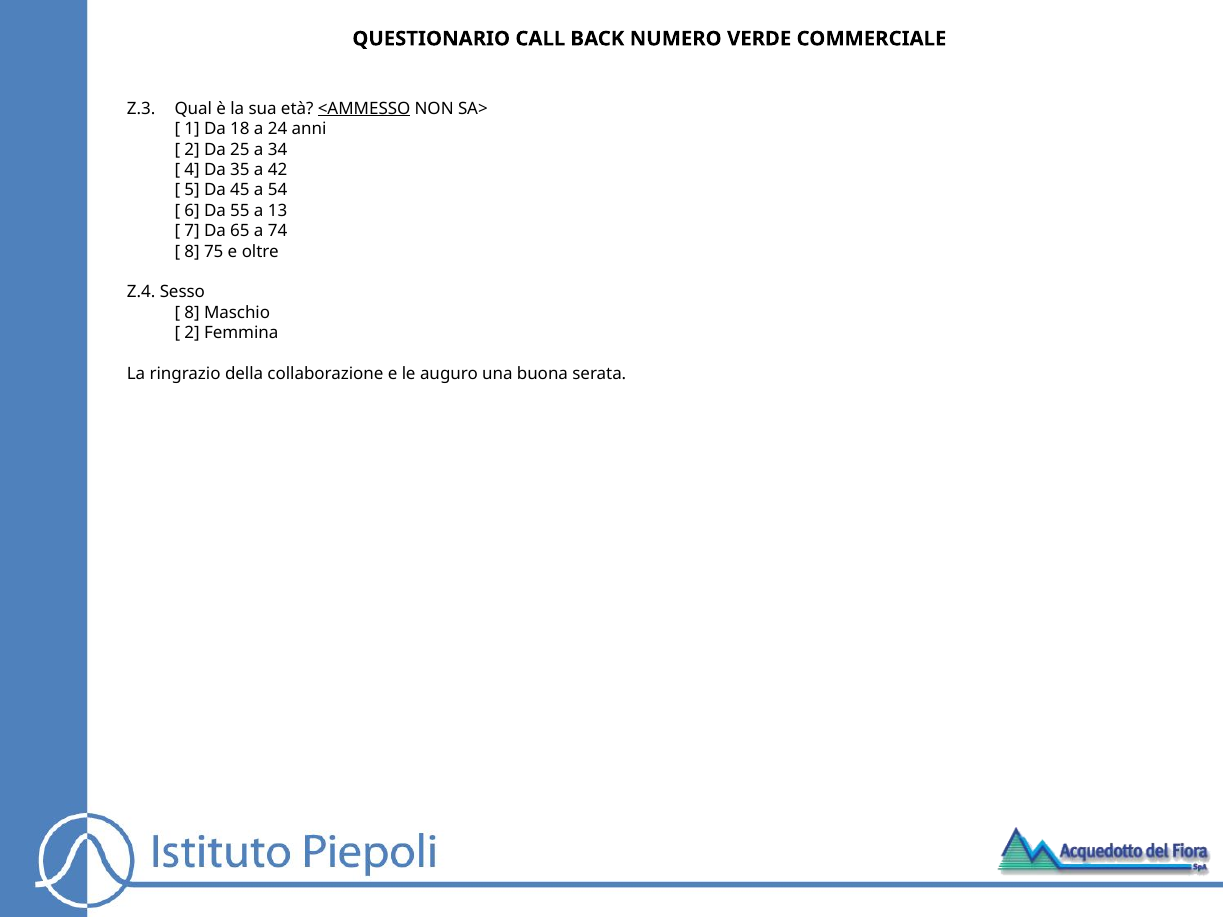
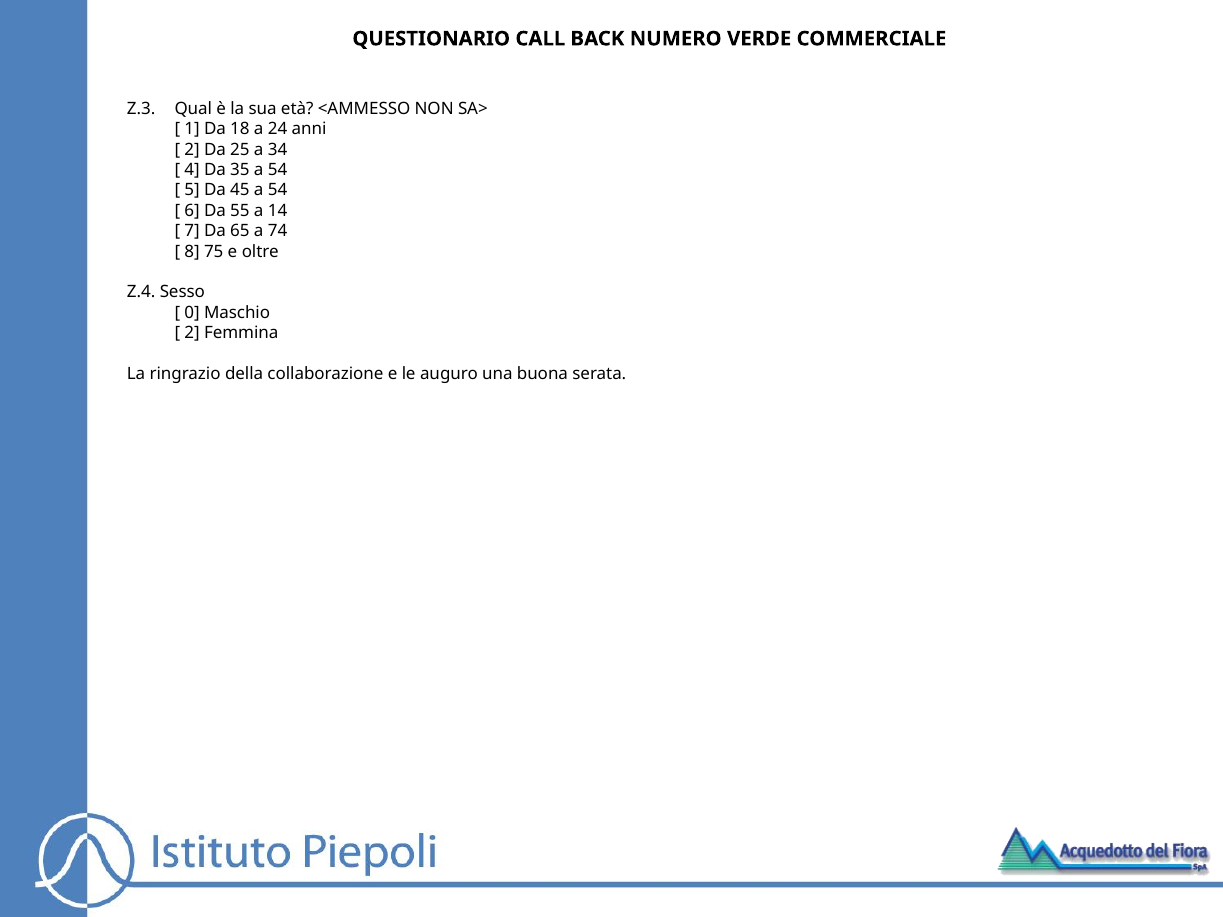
<AMMESSO underline: present -> none
35 a 42: 42 -> 54
13: 13 -> 14
8 at (192, 313): 8 -> 0
